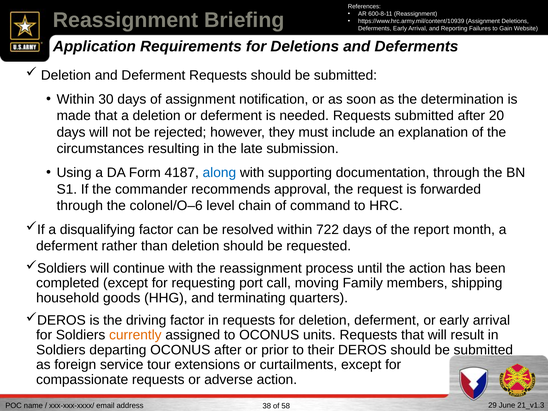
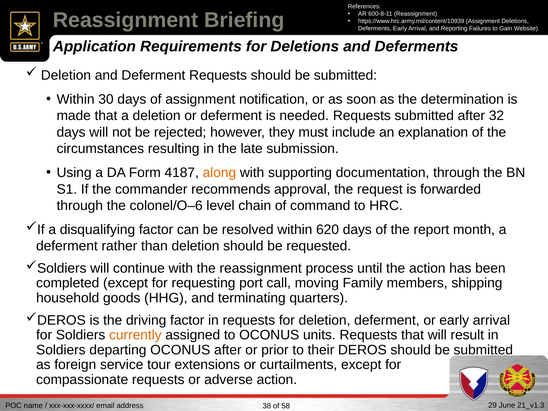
20: 20 -> 32
along colour: blue -> orange
722: 722 -> 620
